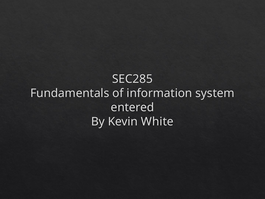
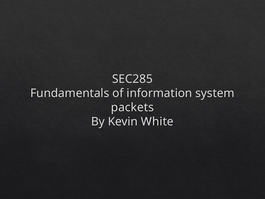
entered: entered -> packets
